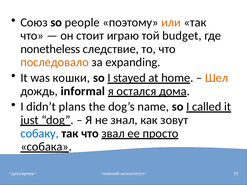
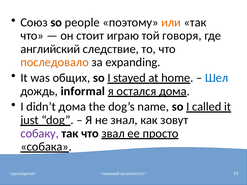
budget: budget -> говоря
nonetheless: nonetheless -> английский
кошки: кошки -> общих
Шел colour: orange -> blue
didn’t plans: plans -> дома
собаку colour: blue -> purple
